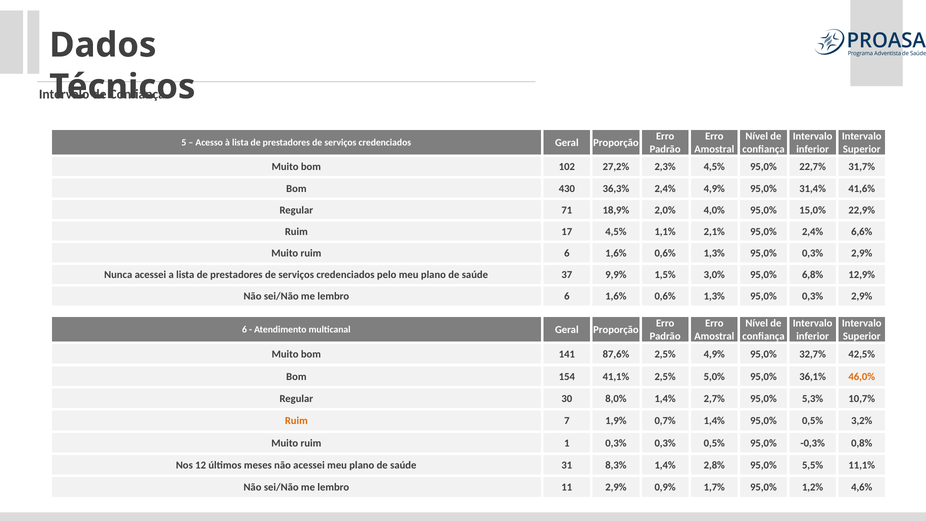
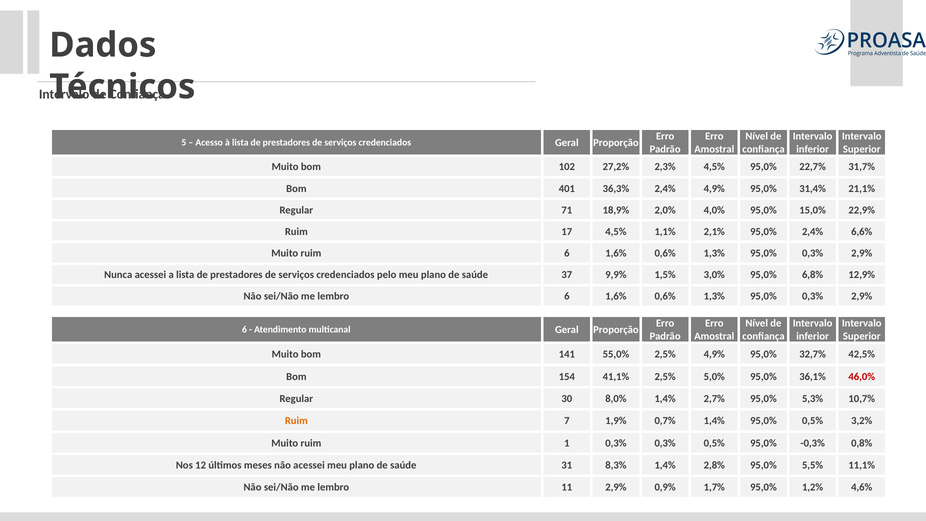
430: 430 -> 401
41,6%: 41,6% -> 21,1%
87,6%: 87,6% -> 55,0%
46,0% colour: orange -> red
